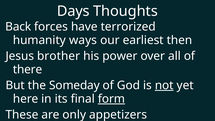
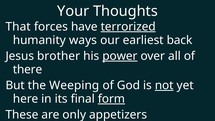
Days: Days -> Your
Back: Back -> That
terrorized underline: none -> present
then: then -> back
power underline: none -> present
Someday: Someday -> Weeping
